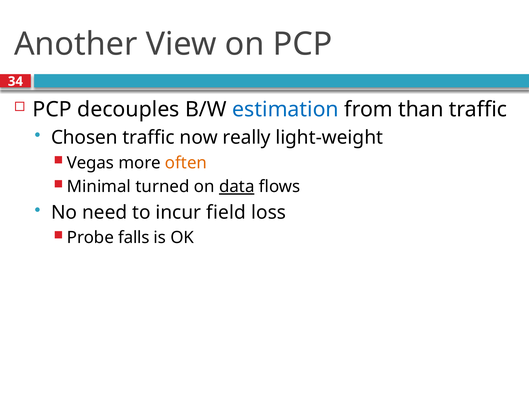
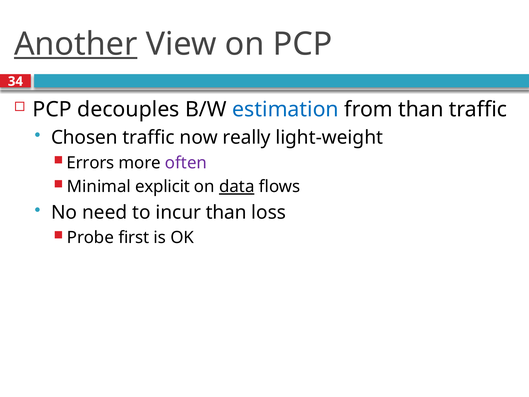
Another underline: none -> present
Vegas: Vegas -> Errors
often colour: orange -> purple
turned: turned -> explicit
incur field: field -> than
falls: falls -> first
